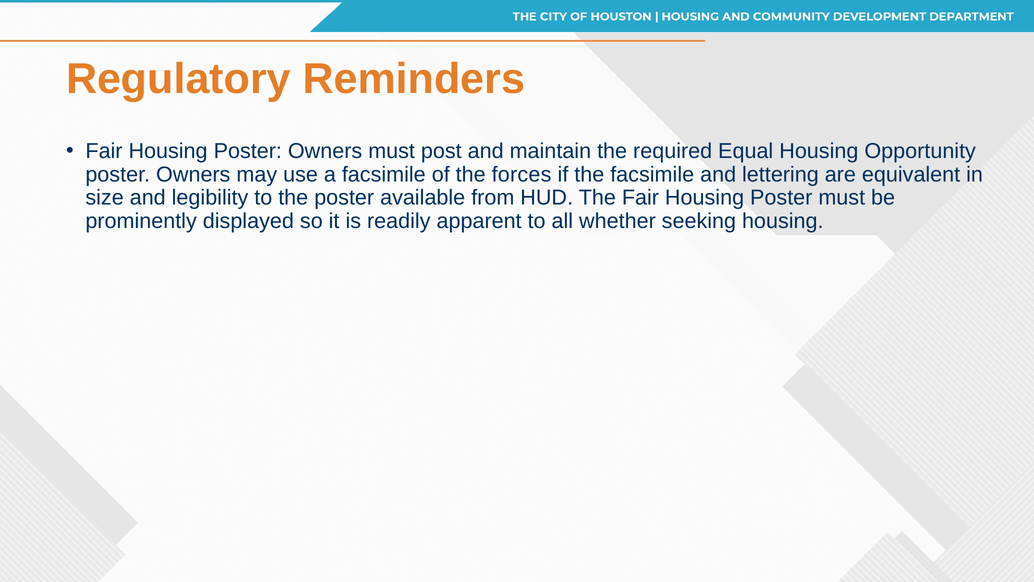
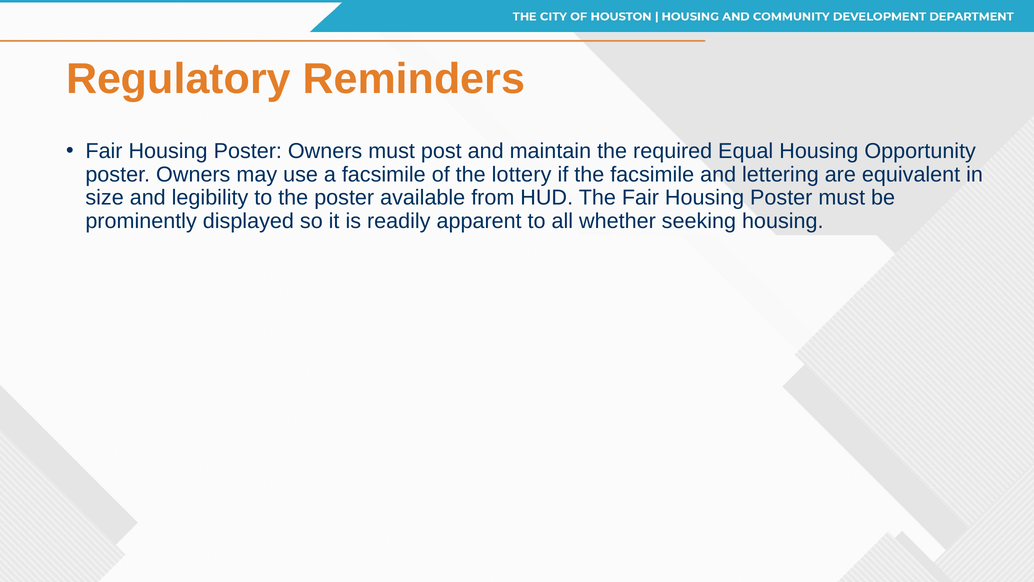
forces: forces -> lottery
